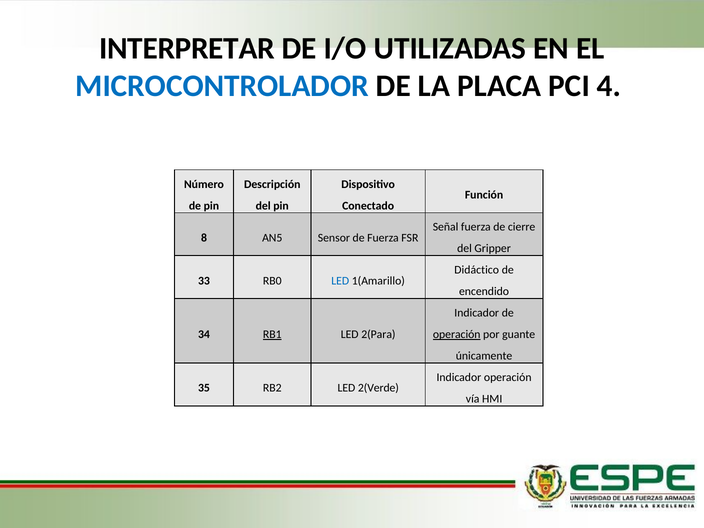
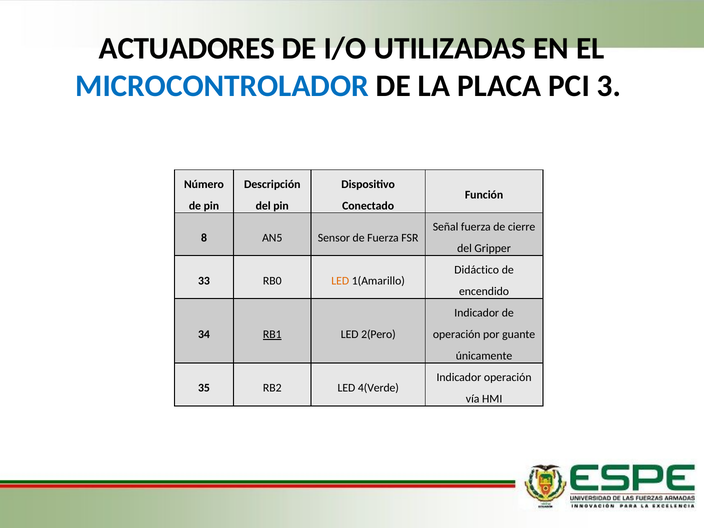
INTERPRETAR: INTERPRETAR -> ACTUADORES
4: 4 -> 3
LED at (340, 281) colour: blue -> orange
2(Para: 2(Para -> 2(Pero
operación at (457, 334) underline: present -> none
2(Verde: 2(Verde -> 4(Verde
